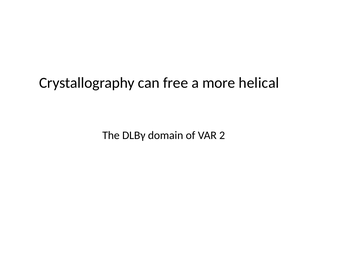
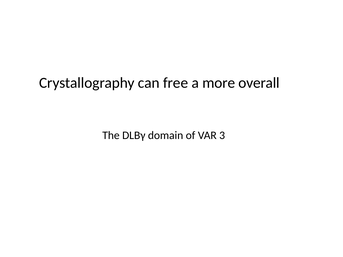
helical: helical -> overall
2: 2 -> 3
